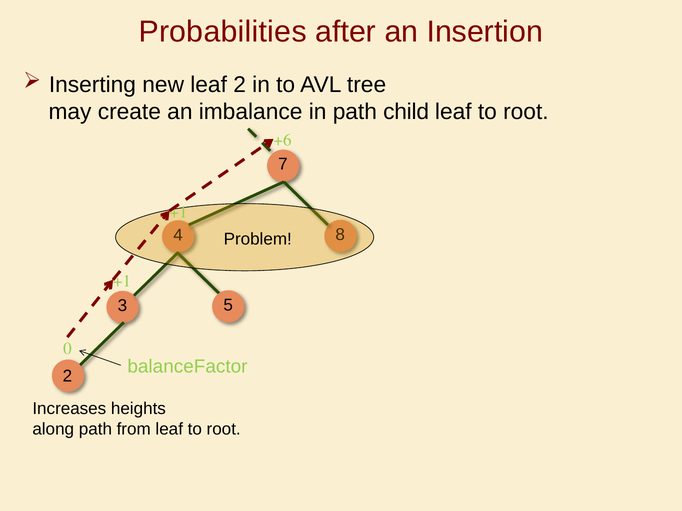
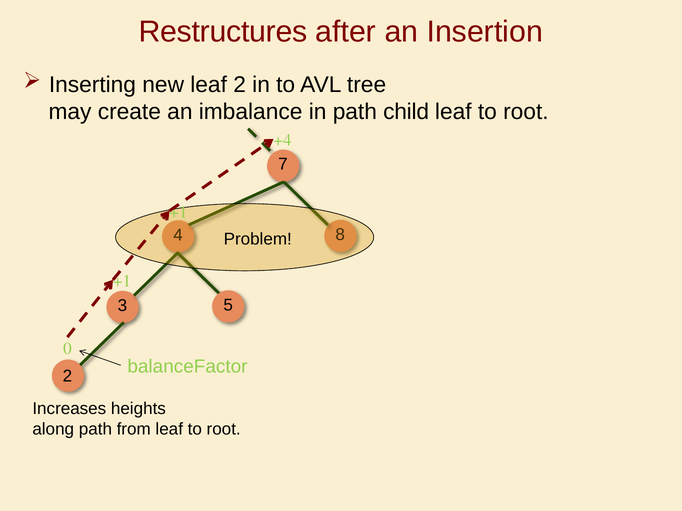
Probabilities: Probabilities -> Restructures
+6: +6 -> +4
